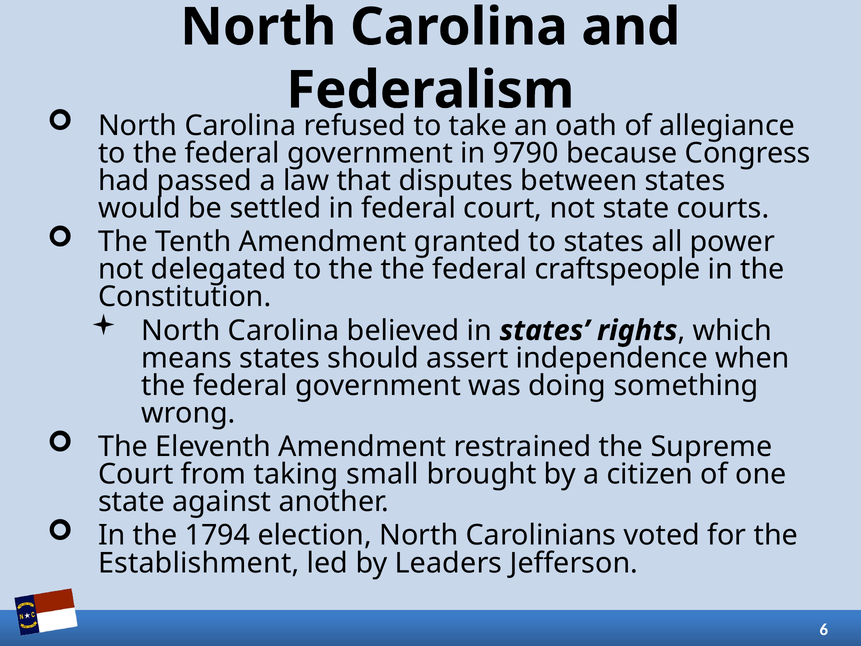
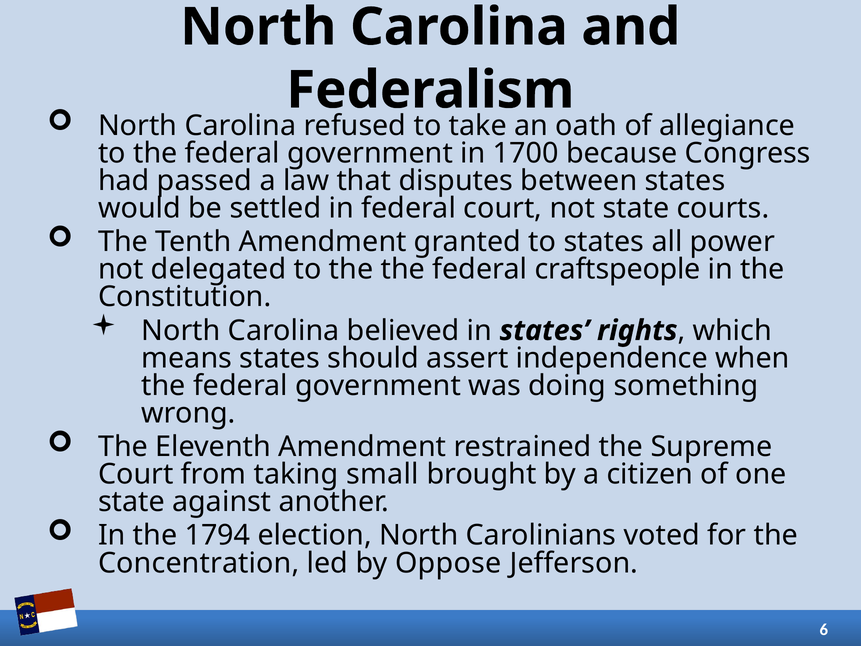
9790: 9790 -> 1700
Establishment: Establishment -> Concentration
Leaders: Leaders -> Oppose
